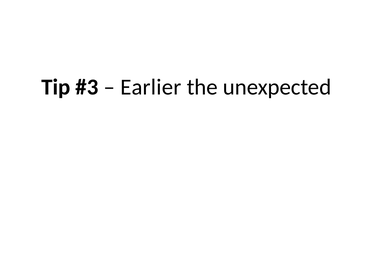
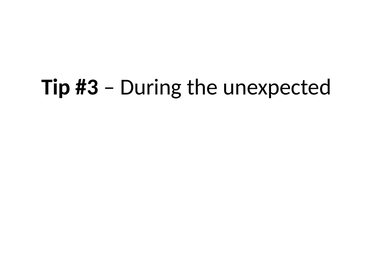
Earlier: Earlier -> During
